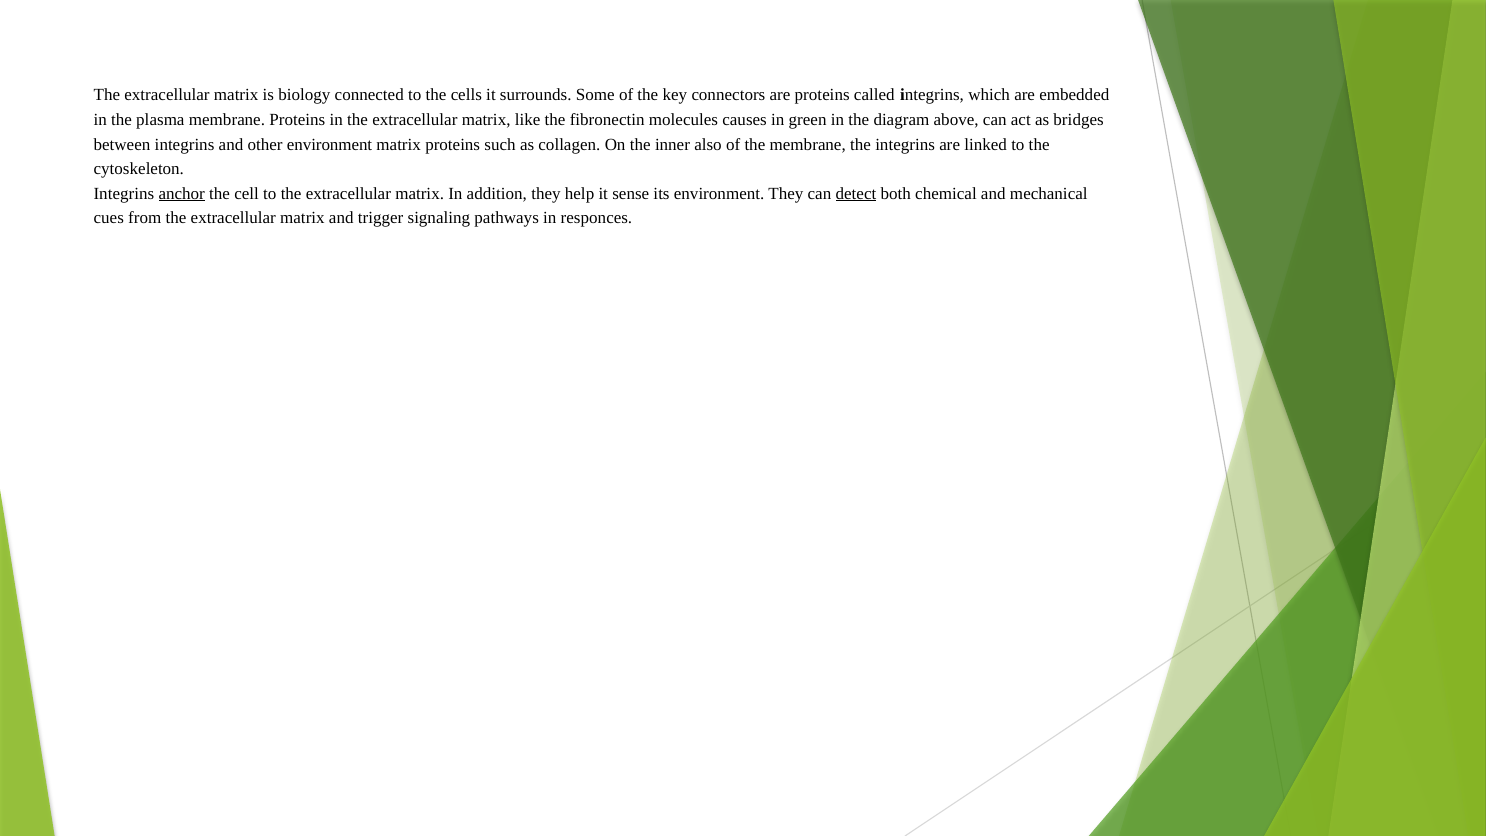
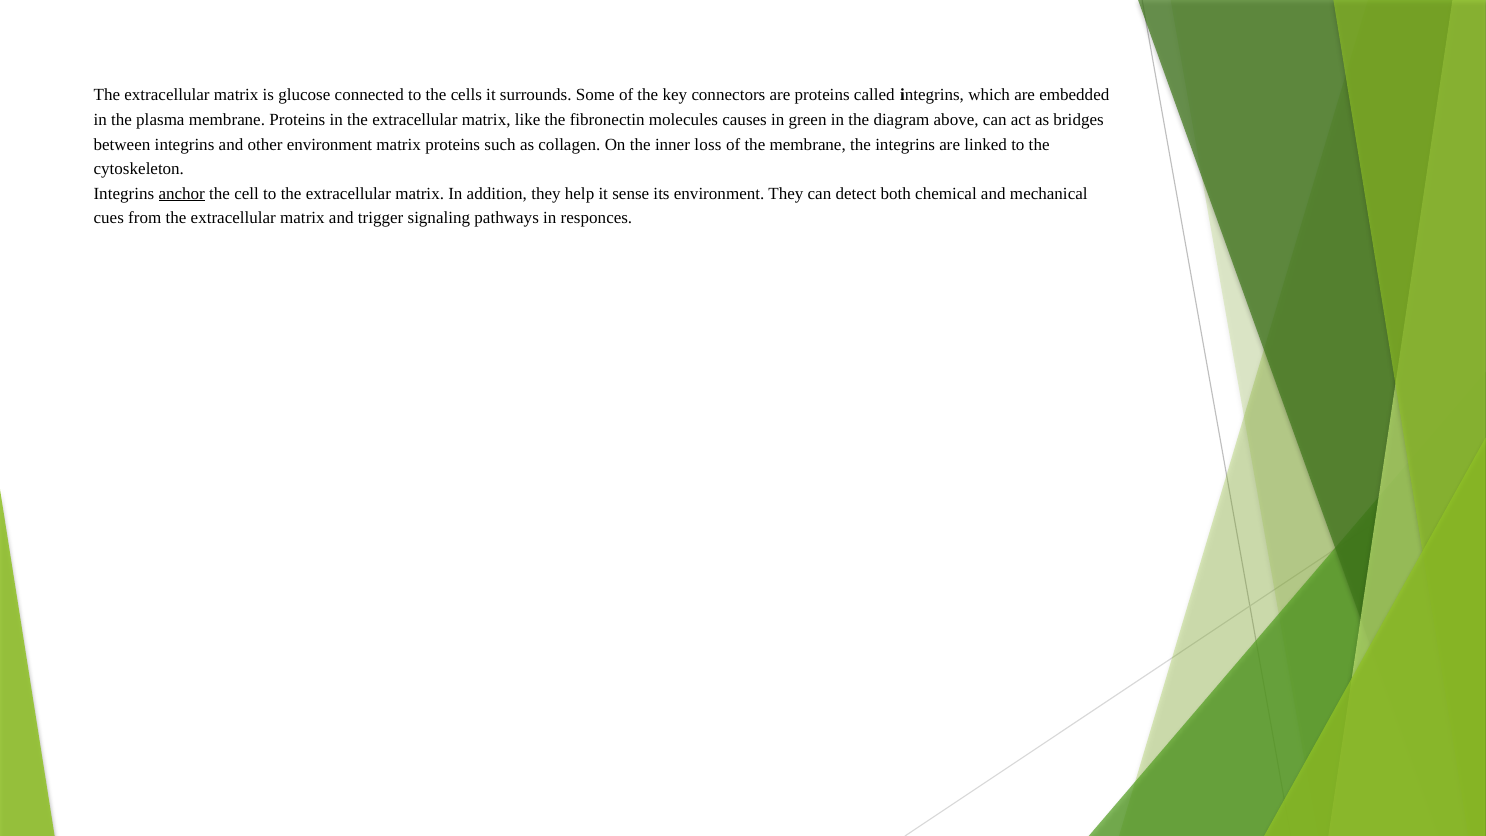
biology: biology -> glucose
also: also -> loss
detect underline: present -> none
